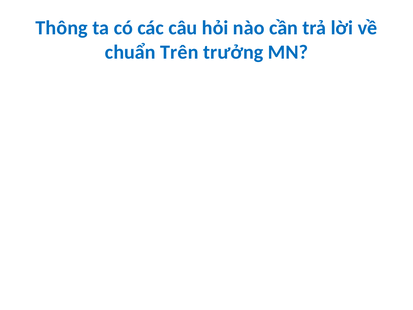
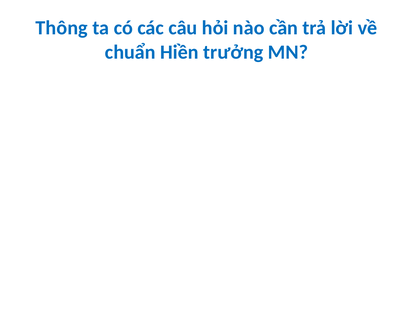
Trên: Trên -> Hiền
